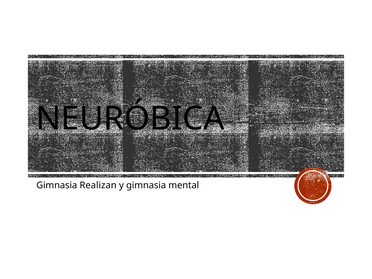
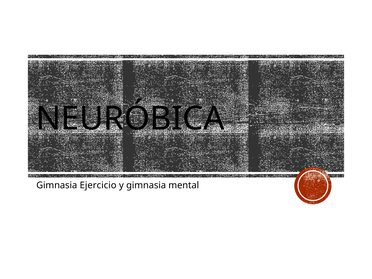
Realizan: Realizan -> Ejercicio
